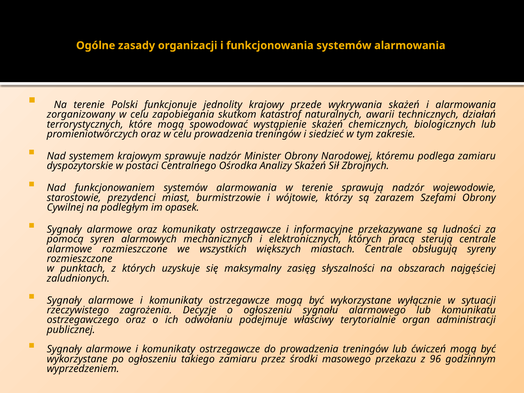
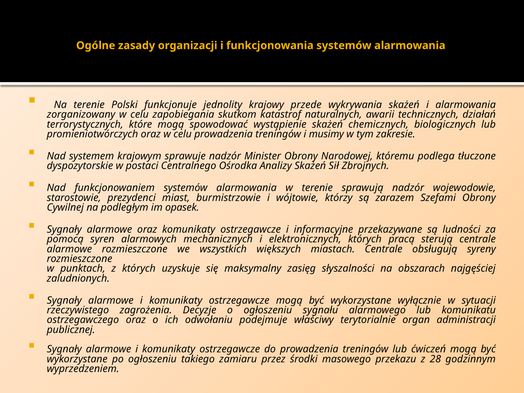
siedzieć: siedzieć -> musimy
podlega zamiaru: zamiaru -> tłuczone
96: 96 -> 28
